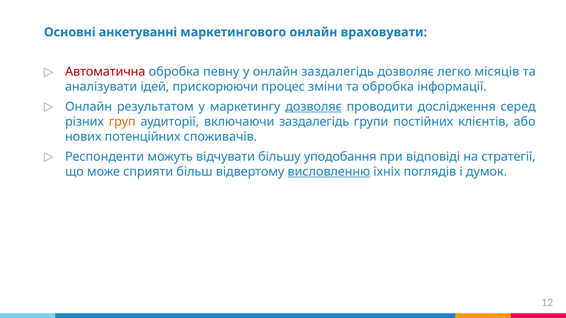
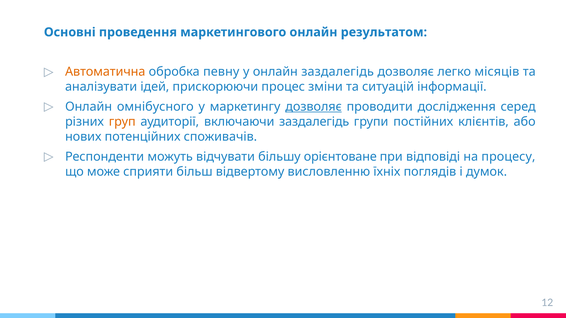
анкетуванні: анкетуванні -> проведення
враховувати: враховувати -> результатом
Автоматична colour: red -> orange
та обробка: обробка -> ситуацій
результатом: результатом -> омнібусного
уподобання: уподобання -> орієнтоване
стратегії: стратегії -> процесу
висловленню underline: present -> none
